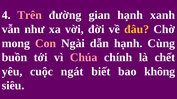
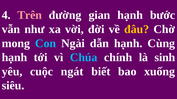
xanh: xanh -> bước
Con colour: pink -> light blue
buồn at (14, 58): buồn -> hạnh
Chúa colour: pink -> light blue
chết: chết -> sinh
không: không -> xuống
